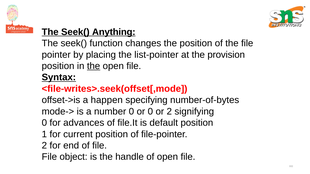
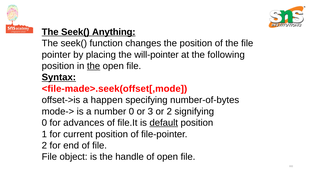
list-pointer: list-pointer -> will-pointer
provision: provision -> following
<file-writes>.seek(offset[,mode: <file-writes>.seek(offset[,mode -> <file-made>.seek(offset[,mode
or 0: 0 -> 3
default underline: none -> present
